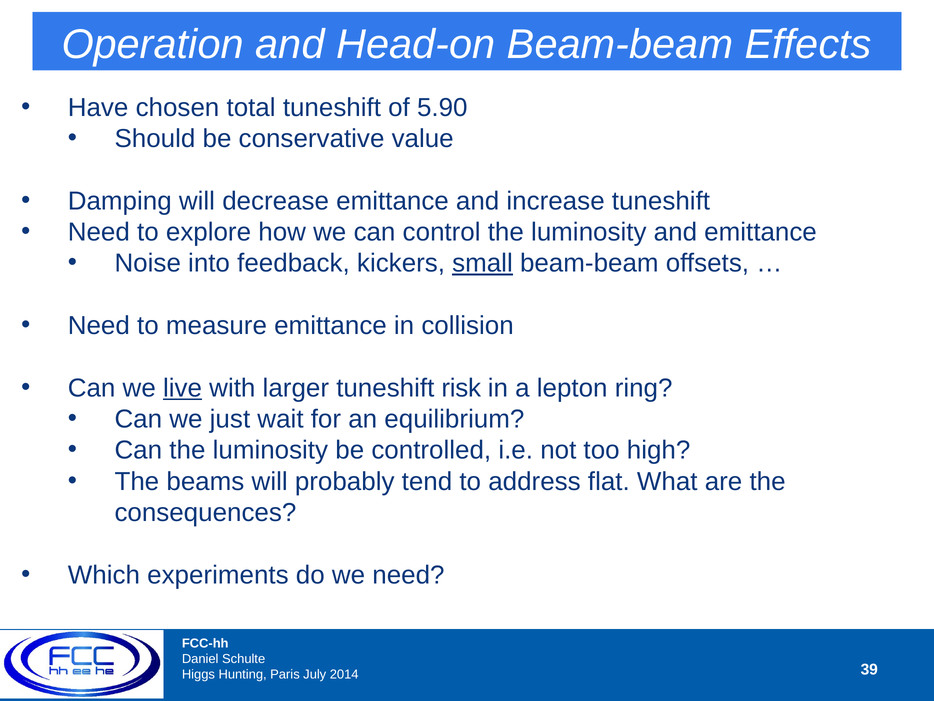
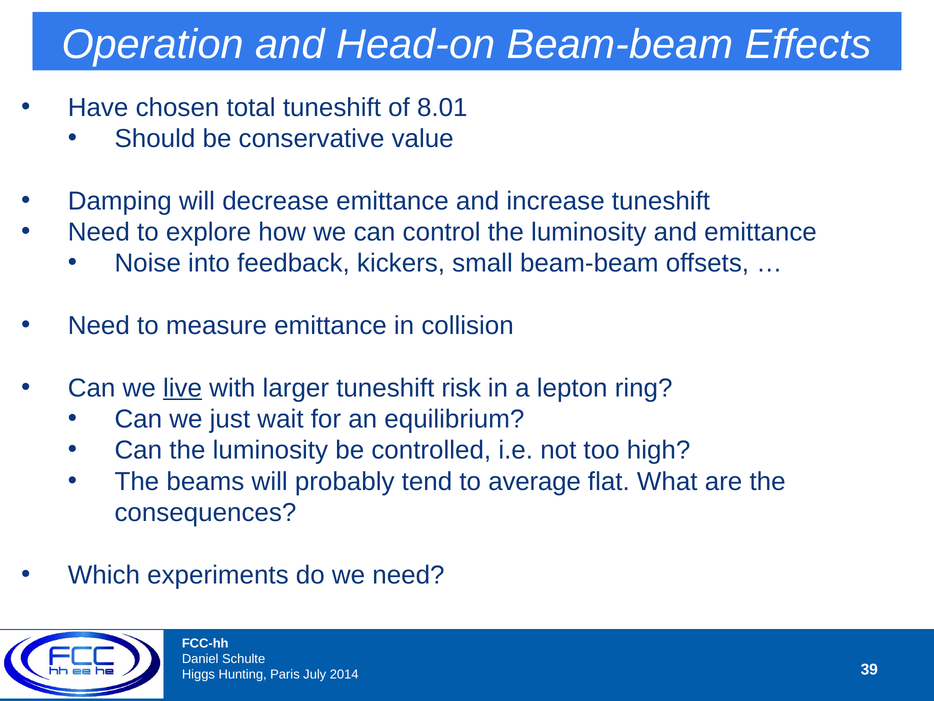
5.90: 5.90 -> 8.01
small underline: present -> none
address: address -> average
